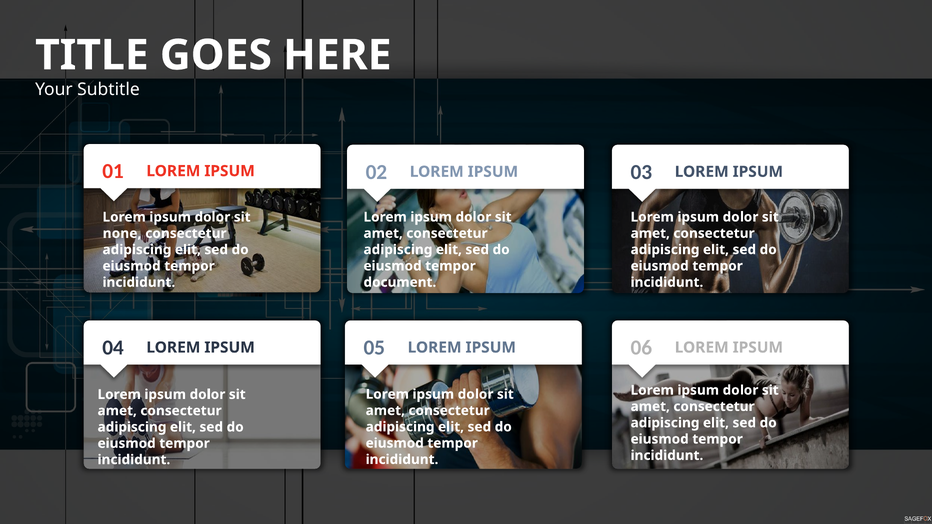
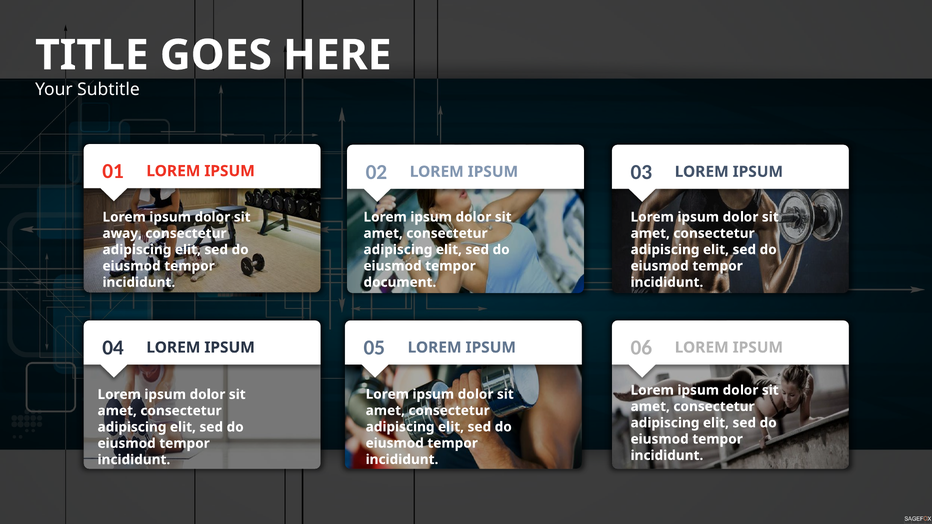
none: none -> away
